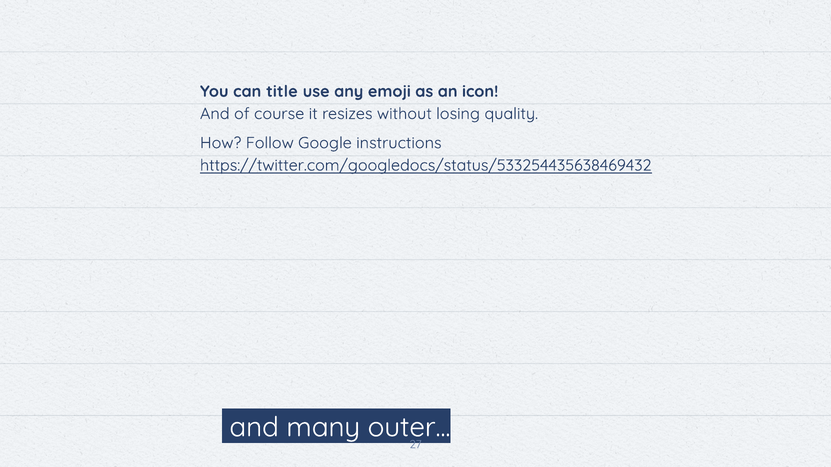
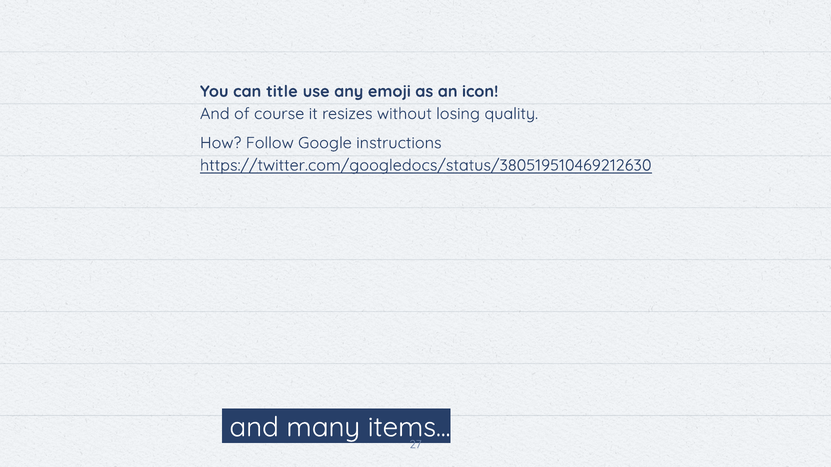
https://twitter.com/googledocs/status/533254435638469432: https://twitter.com/googledocs/status/533254435638469432 -> https://twitter.com/googledocs/status/380519510469212630
outer: outer -> items
